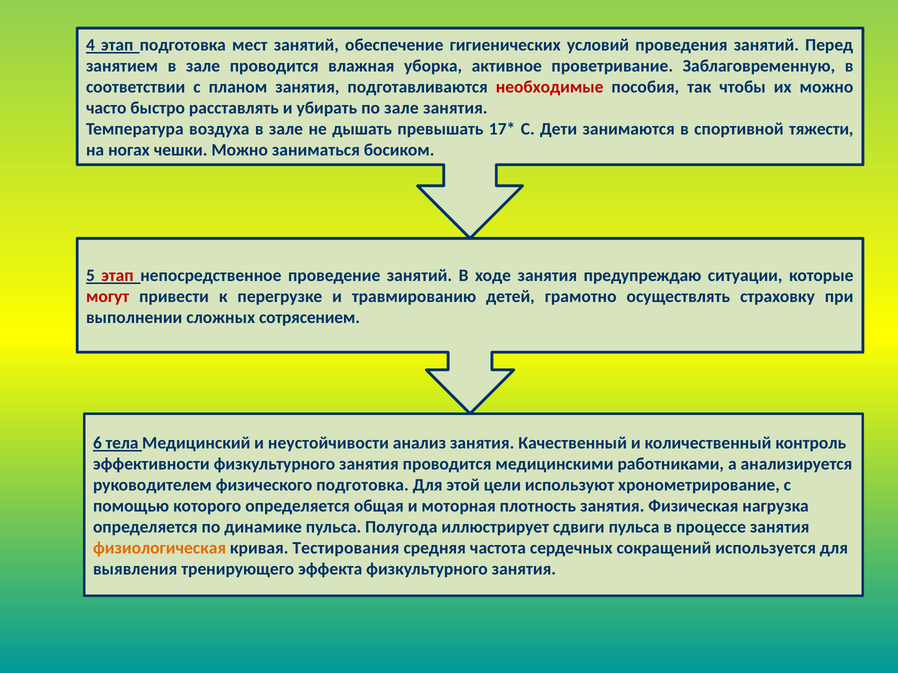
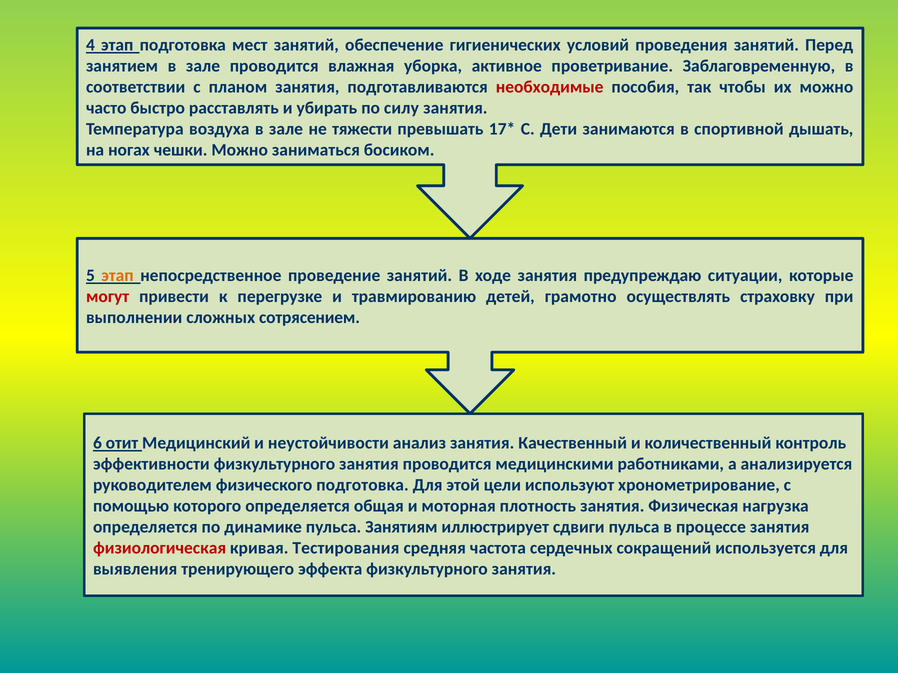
по зале: зале -> силу
дышать: дышать -> тяжести
тяжести: тяжести -> дышать
этап at (117, 276) colour: red -> orange
тела: тела -> отит
Полугода: Полугода -> Занятиям
физиологическая colour: orange -> red
